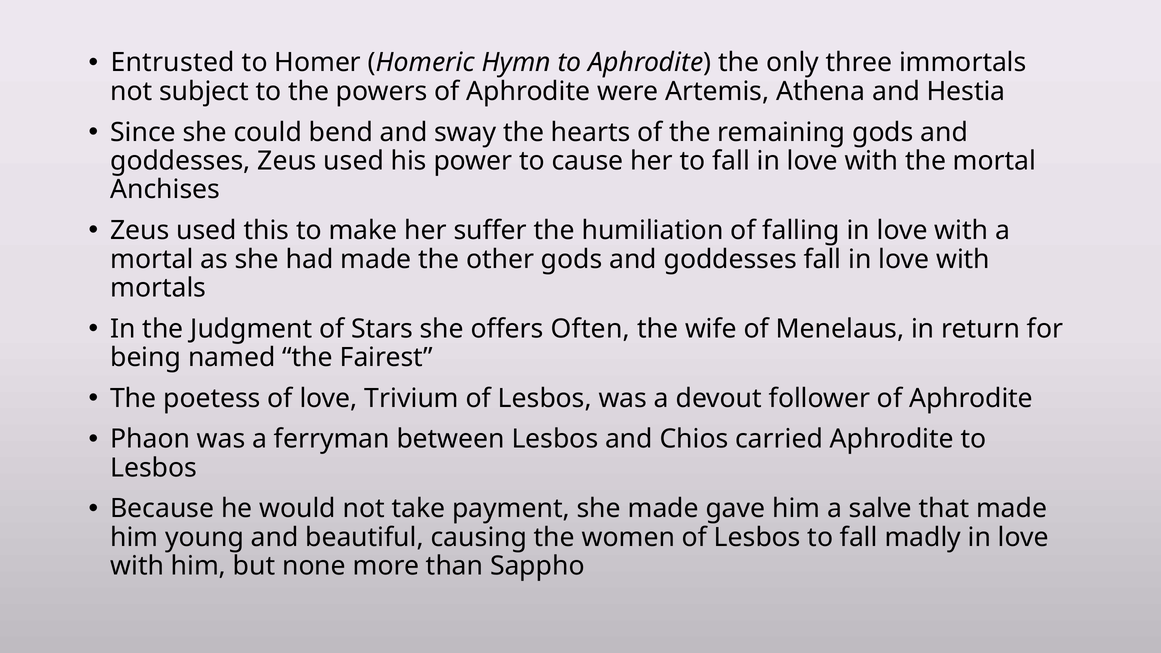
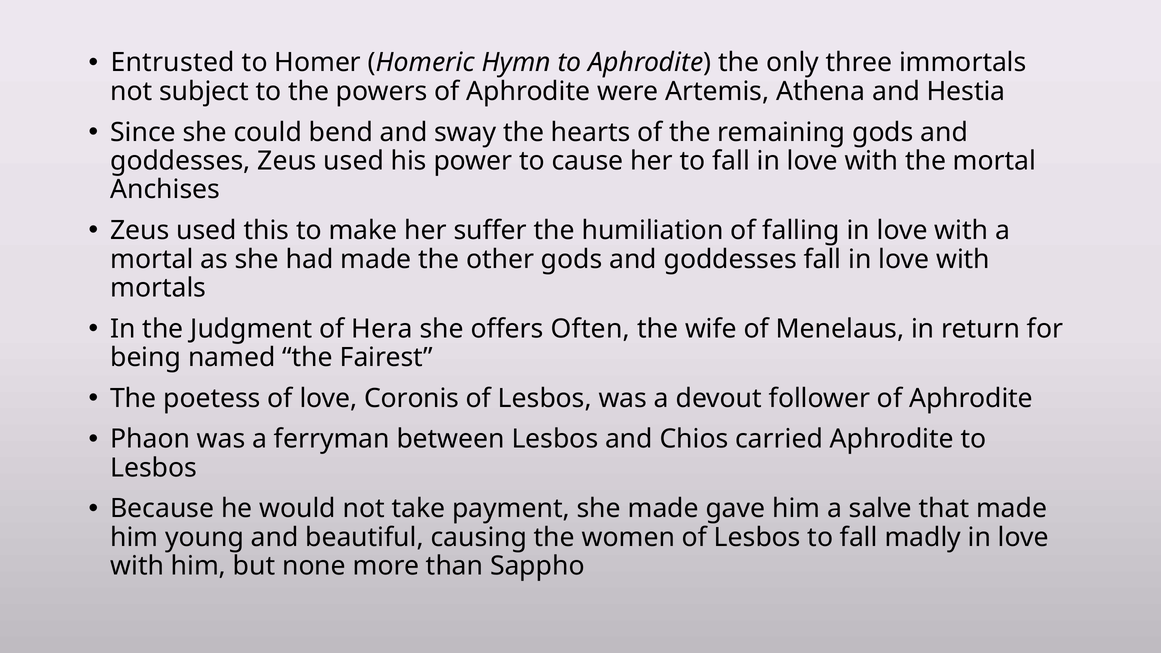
Stars: Stars -> Hera
Trivium: Trivium -> Coronis
